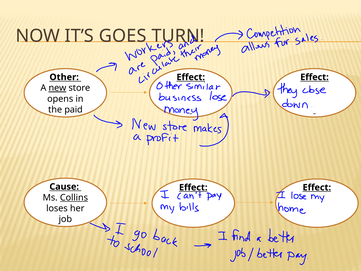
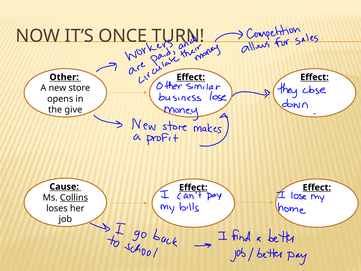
GOES: GOES -> ONCE
new underline: present -> none
paid: paid -> give
